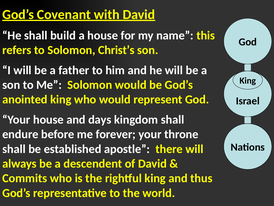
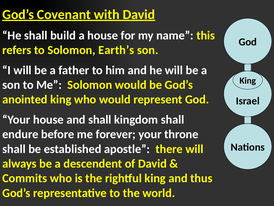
Christ’s: Christ’s -> Earth’s
and days: days -> shall
